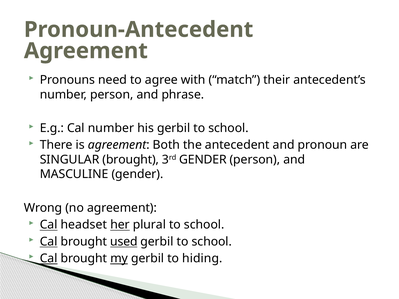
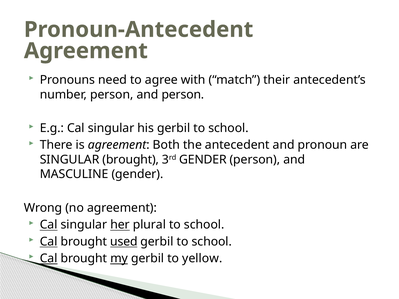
and phrase: phrase -> person
E.g Cal number: number -> singular
headset at (84, 225): headset -> singular
hiding: hiding -> yellow
